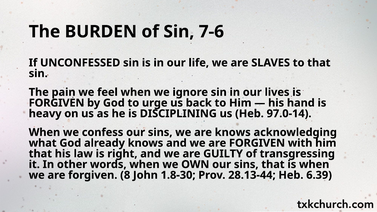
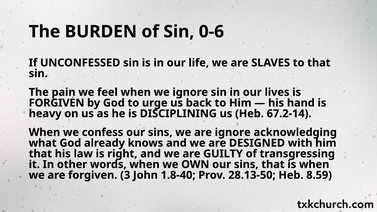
7-6: 7-6 -> 0-6
97.0-14: 97.0-14 -> 67.2-14
are knows: knows -> ignore
and we are FORGIVEN: FORGIVEN -> DESIGNED
8: 8 -> 3
1.8-30: 1.8-30 -> 1.8-40
28.13-44: 28.13-44 -> 28.13-50
6.39: 6.39 -> 8.59
